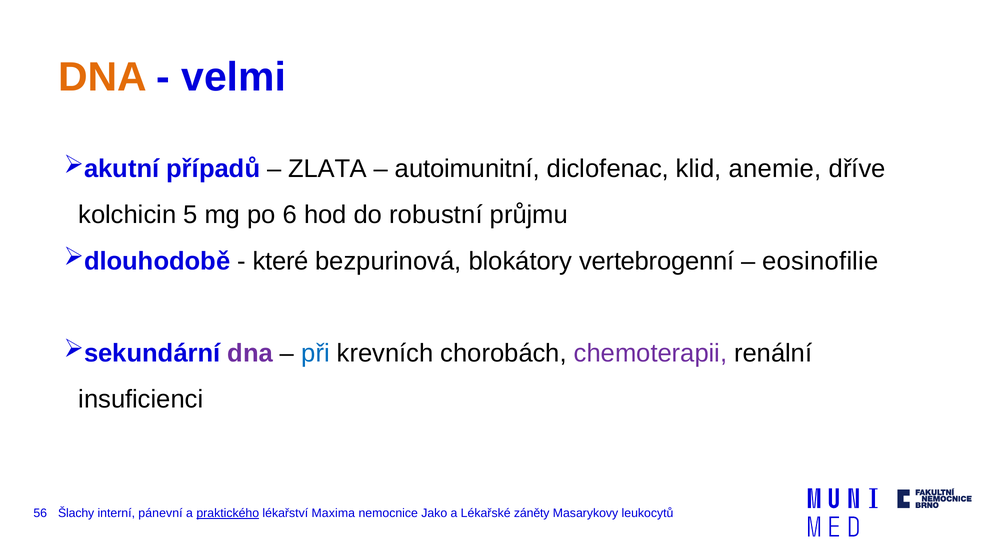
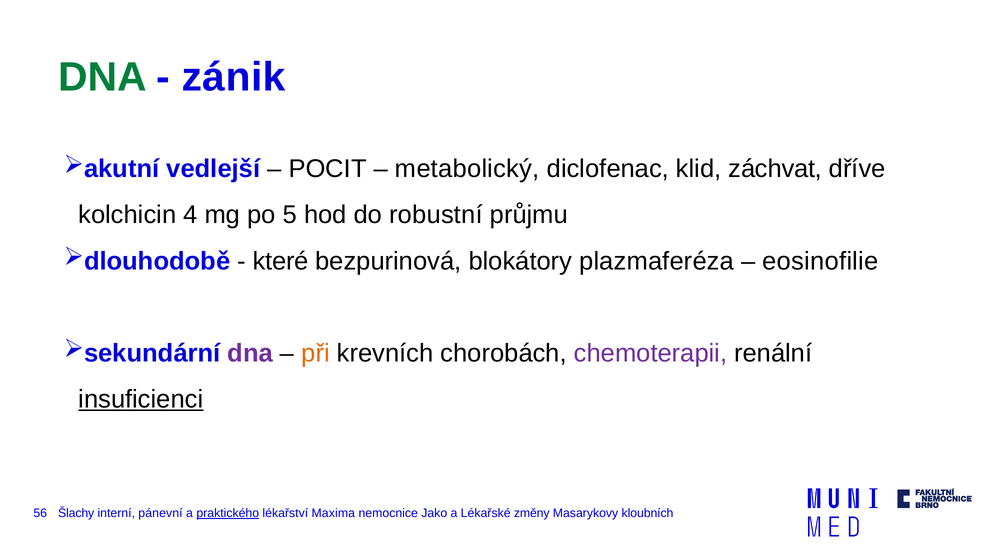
DNA at (102, 77) colour: orange -> green
velmi: velmi -> zánik
případů: případů -> vedlejší
ZLATA: ZLATA -> POCIT
autoimunitní: autoimunitní -> metabolický
anemie: anemie -> záchvat
5: 5 -> 4
6: 6 -> 5
vertebrogenní: vertebrogenní -> plazmaferéza
při colour: blue -> orange
insuficienci underline: none -> present
záněty: záněty -> změny
leukocytů: leukocytů -> kloubních
